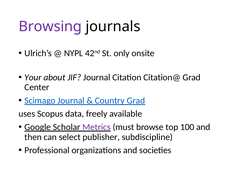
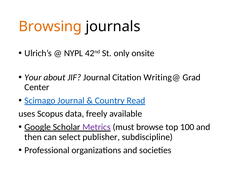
Browsing colour: purple -> orange
Citation@: Citation@ -> Writing@
Country Grad: Grad -> Read
